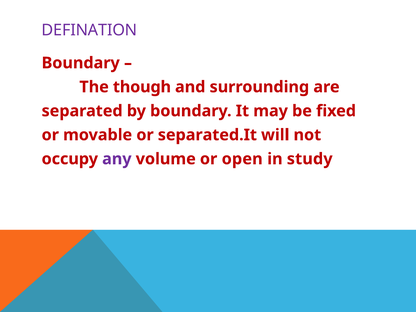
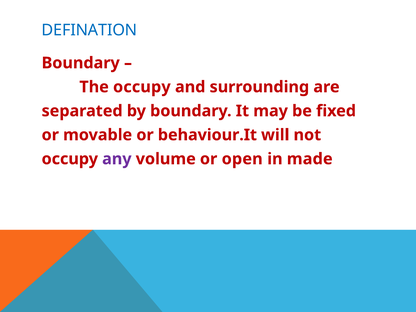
DEFINATION colour: purple -> blue
The though: though -> occupy
separated.It: separated.It -> behaviour.It
study: study -> made
